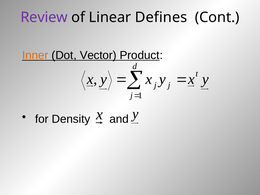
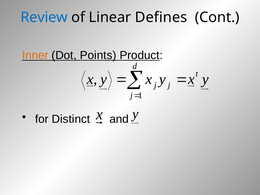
Review colour: purple -> blue
Vector: Vector -> Points
Density: Density -> Distinct
